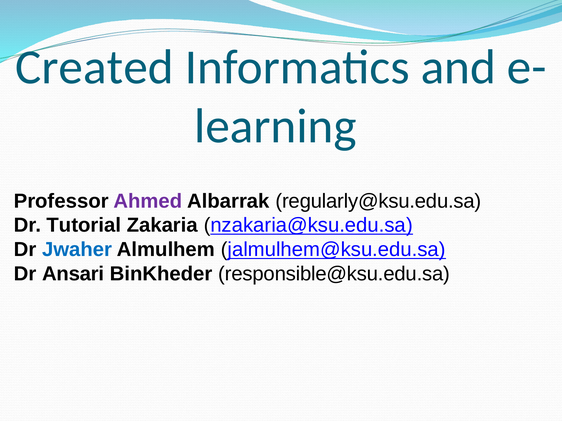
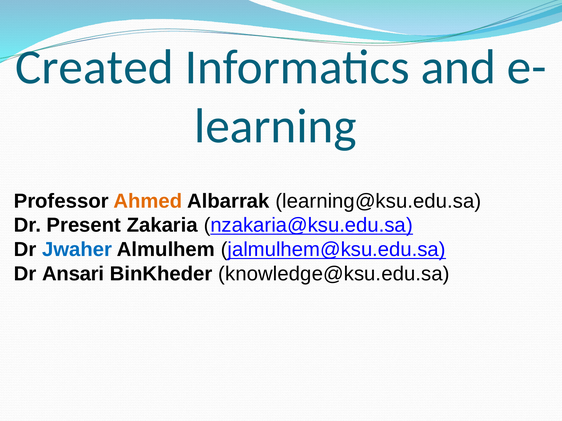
Ahmed colour: purple -> orange
regularly@ksu.edu.sa: regularly@ksu.edu.sa -> learning@ksu.edu.sa
Tutorial: Tutorial -> Present
responsible@ksu.edu.sa: responsible@ksu.edu.sa -> knowledge@ksu.edu.sa
